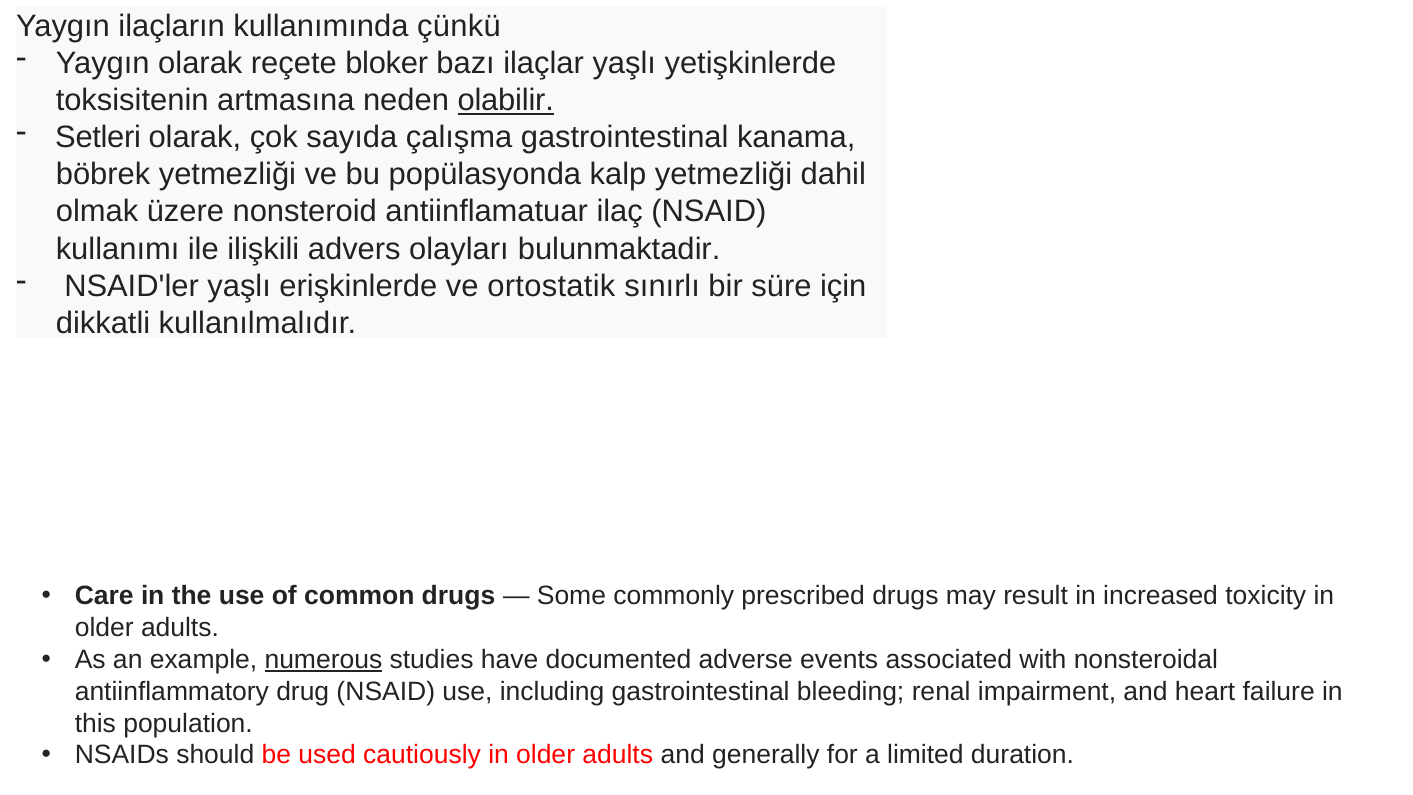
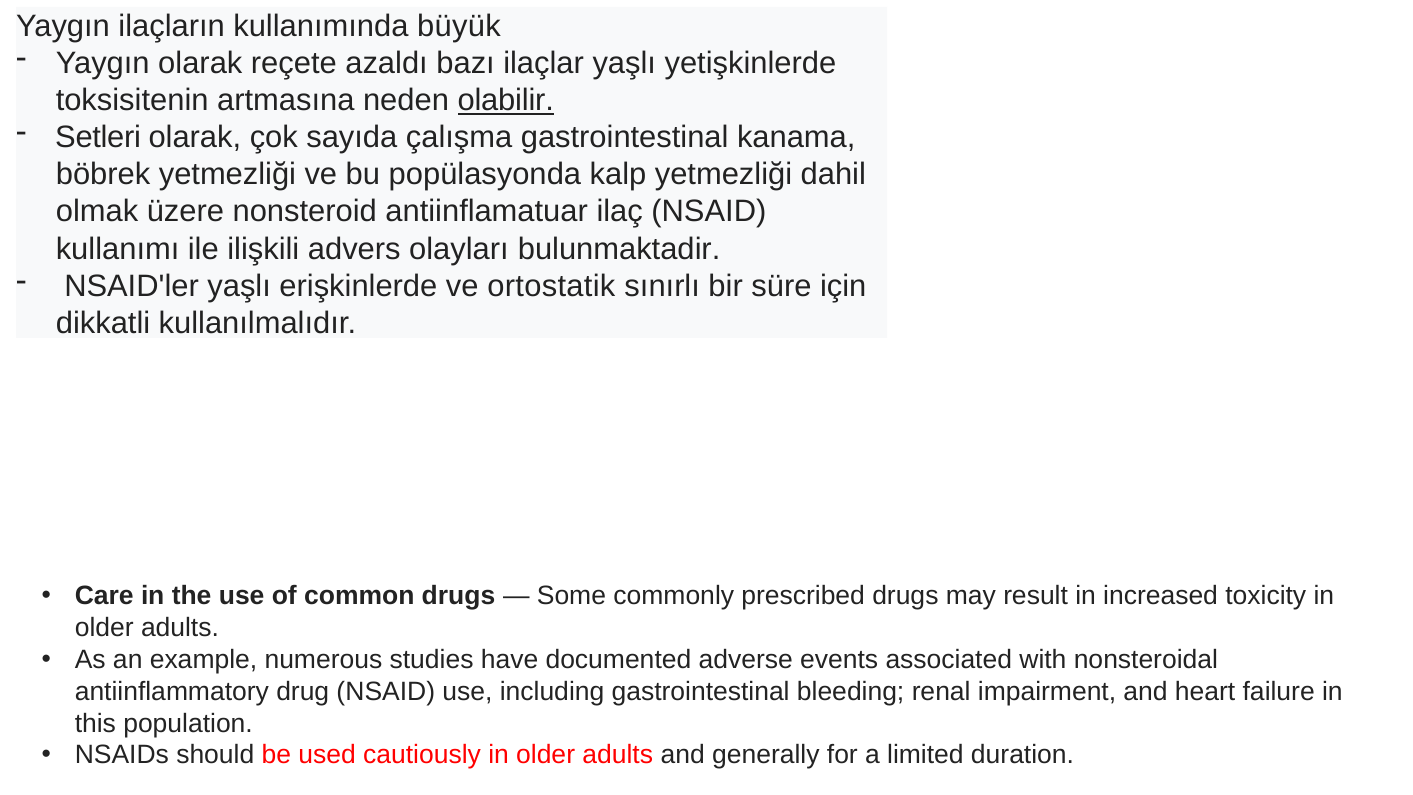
çünkü: çünkü -> büyük
bloker: bloker -> azaldı
numerous underline: present -> none
